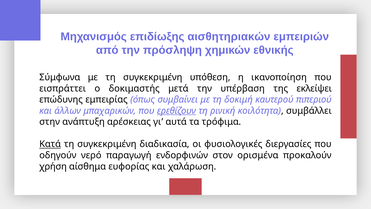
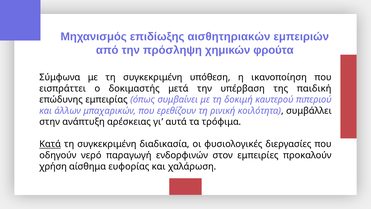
εθνικής: εθνικής -> φρούτα
εκλείψει: εκλείψει -> παιδική
ερεθίζουν underline: present -> none
ορισμένα: ορισμένα -> εμπειρίες
